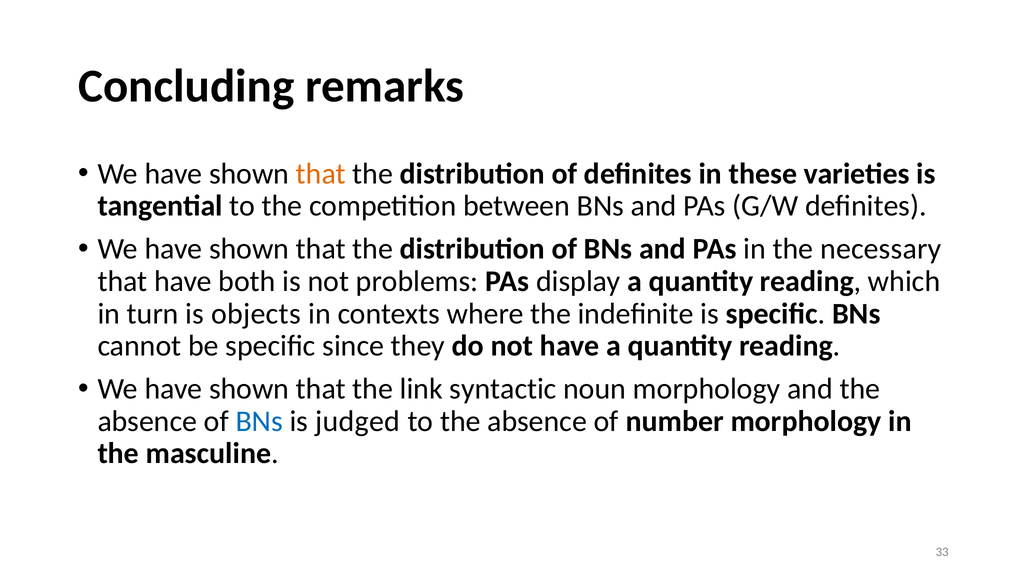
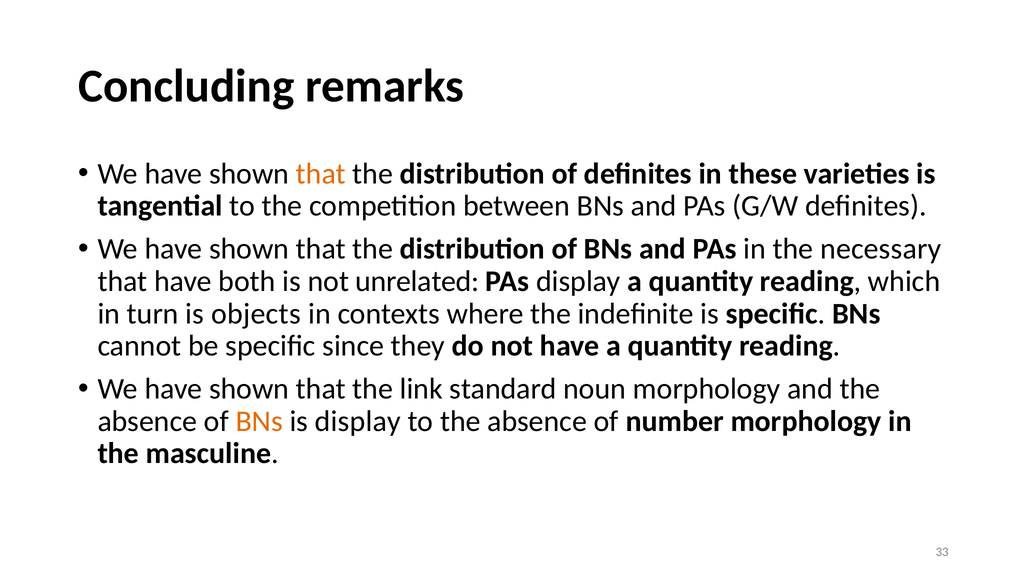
problems: problems -> unrelated
syntactic: syntactic -> standard
BNs at (259, 421) colour: blue -> orange
is judged: judged -> display
